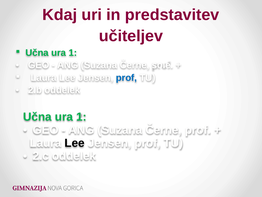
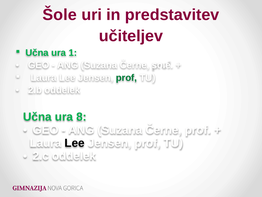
Kdaj at (60, 15): Kdaj -> Šole
prof at (126, 78) colour: blue -> green
1 at (81, 117): 1 -> 8
